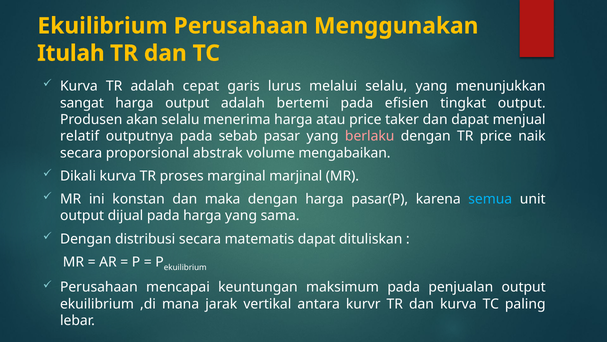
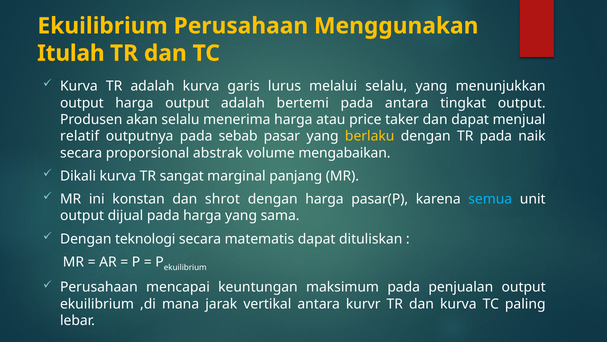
adalah cepat: cepat -> kurva
sangat at (82, 103): sangat -> output
pada efisien: efisien -> antara
berlaku colour: pink -> yellow
TR price: price -> pada
proses: proses -> sangat
marjinal: marjinal -> panjang
maka: maka -> shrot
distribusi: distribusi -> teknologi
